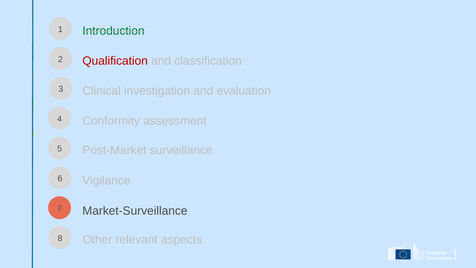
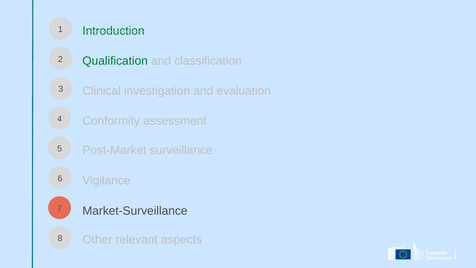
Qualification colour: red -> green
